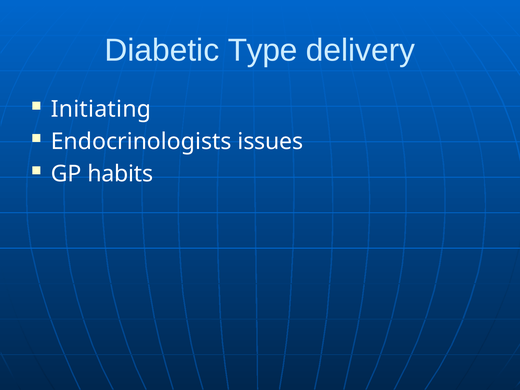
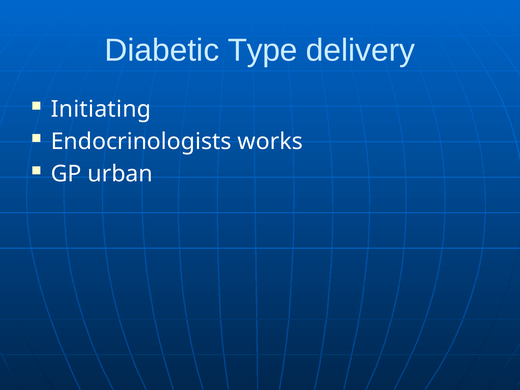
issues: issues -> works
habits: habits -> urban
